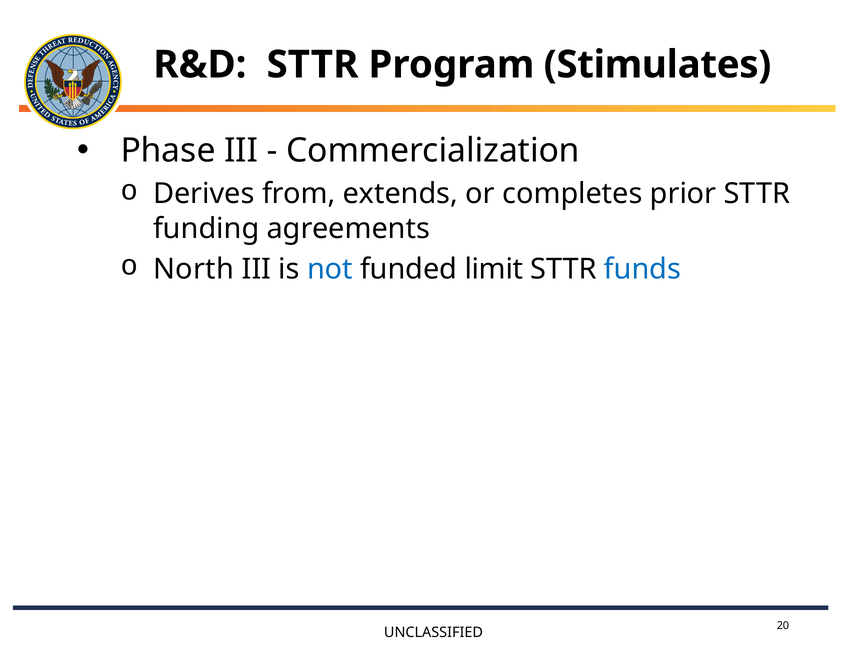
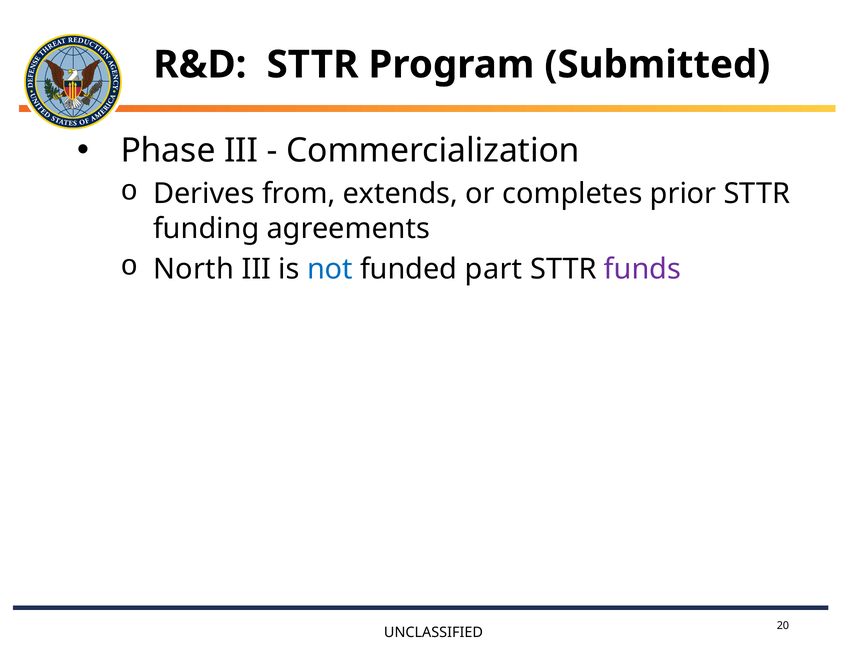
Stimulates: Stimulates -> Submitted
limit: limit -> part
funds colour: blue -> purple
